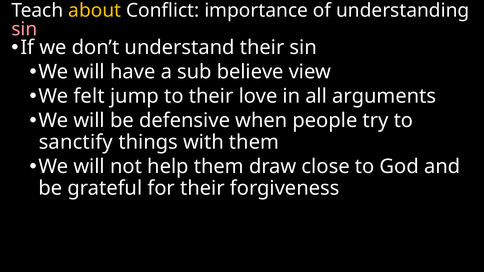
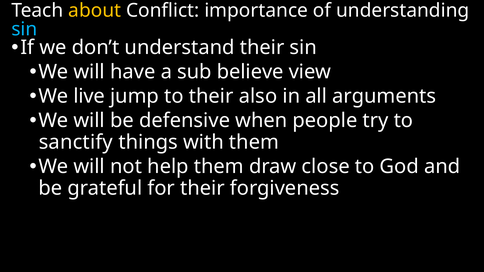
sin at (24, 29) colour: pink -> light blue
felt: felt -> live
love: love -> also
